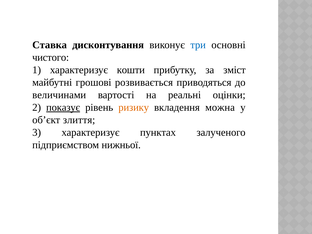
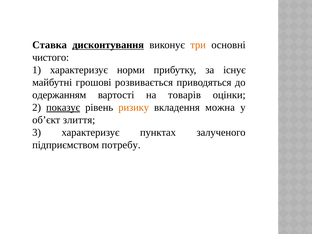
дисконтування underline: none -> present
три colour: blue -> orange
кошти: кошти -> норми
зміст: зміст -> існує
величинами: величинами -> одержанням
реальні: реальні -> товарів
нижньої: нижньої -> потребу
